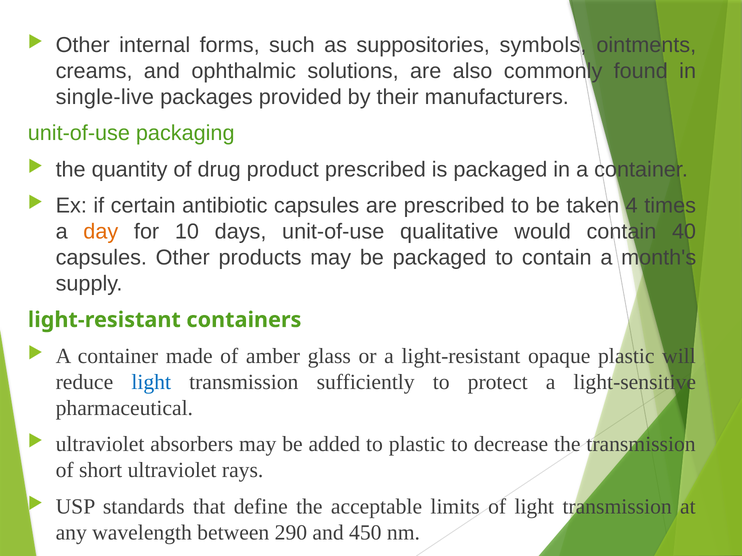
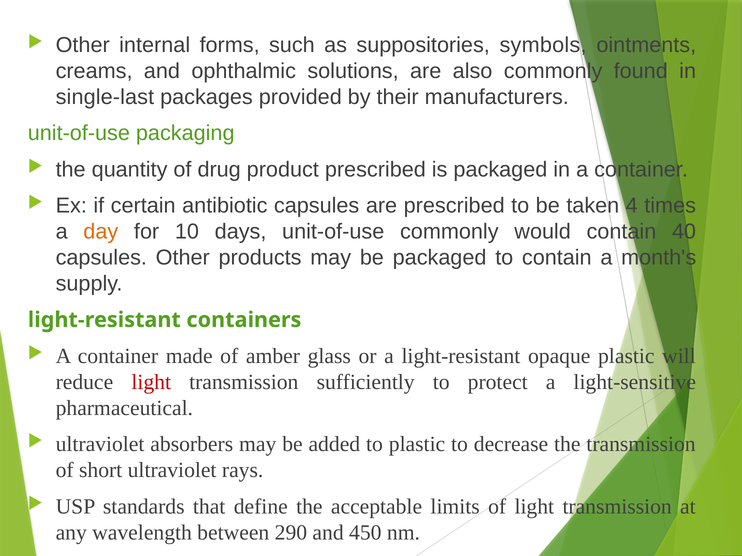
single-live: single-live -> single-last
unit-of-use qualitative: qualitative -> commonly
light at (151, 382) colour: blue -> red
